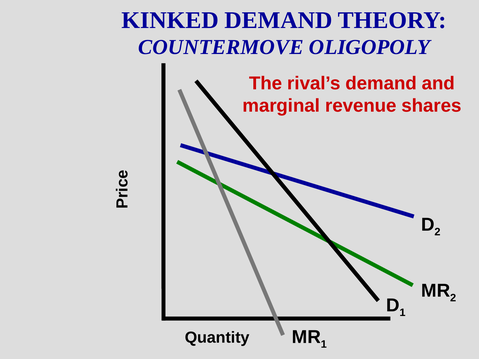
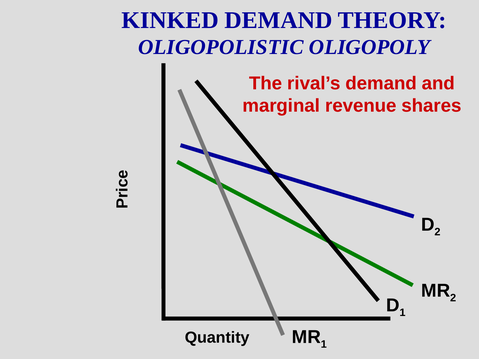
COUNTERMOVE: COUNTERMOVE -> OLIGOPOLISTIC
